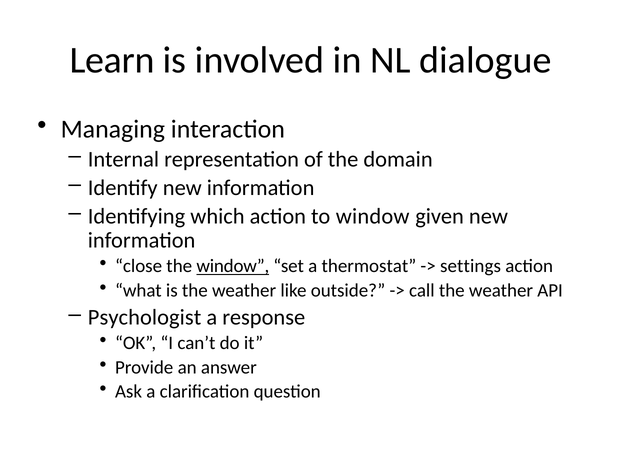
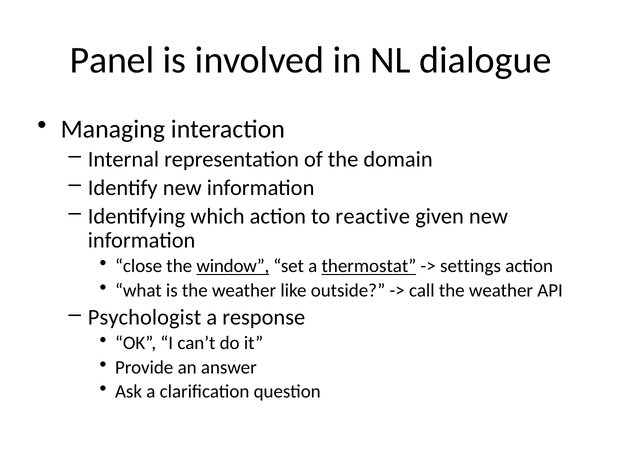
Learn: Learn -> Panel
to window: window -> reactive
thermostat underline: none -> present
